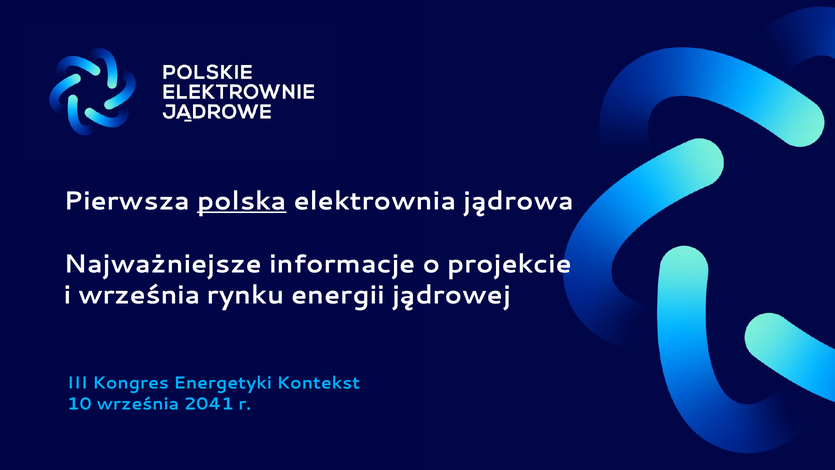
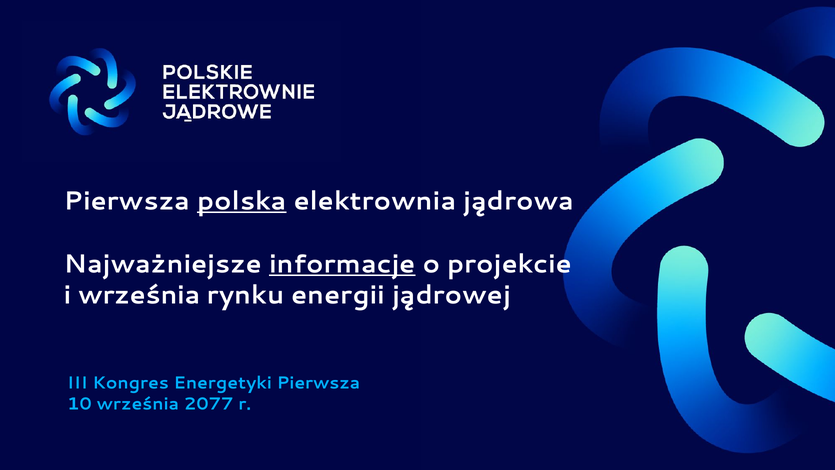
informacje underline: none -> present
Energetyki Kontekst: Kontekst -> Pierwsza
2041: 2041 -> 2077
